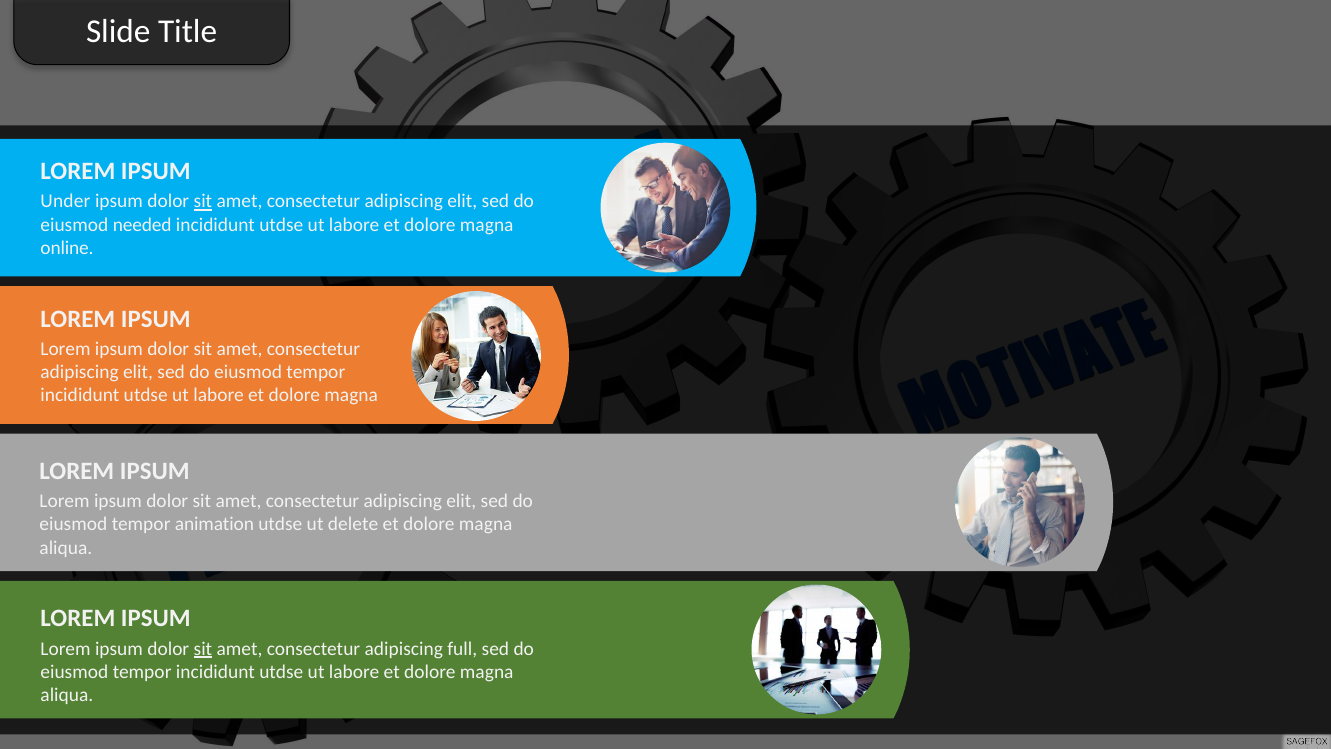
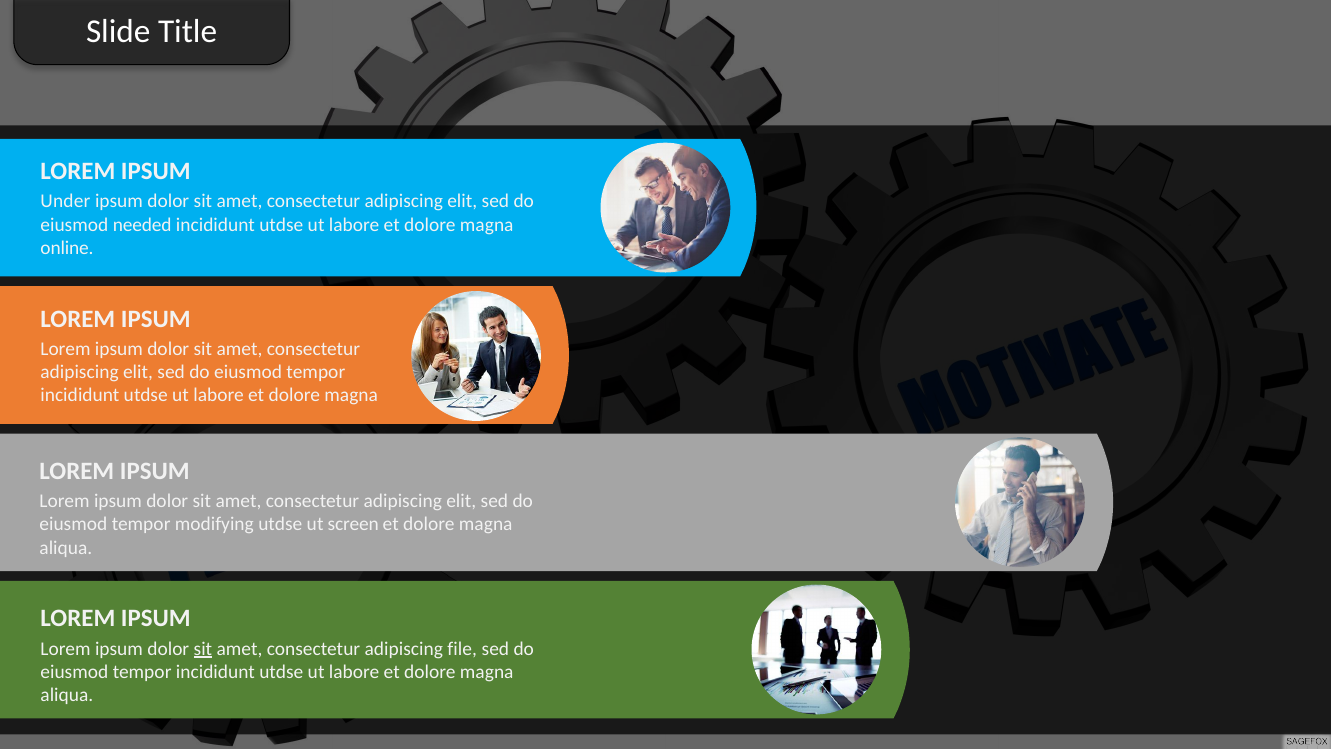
sit at (203, 201) underline: present -> none
animation: animation -> modifying
delete: delete -> screen
full: full -> file
